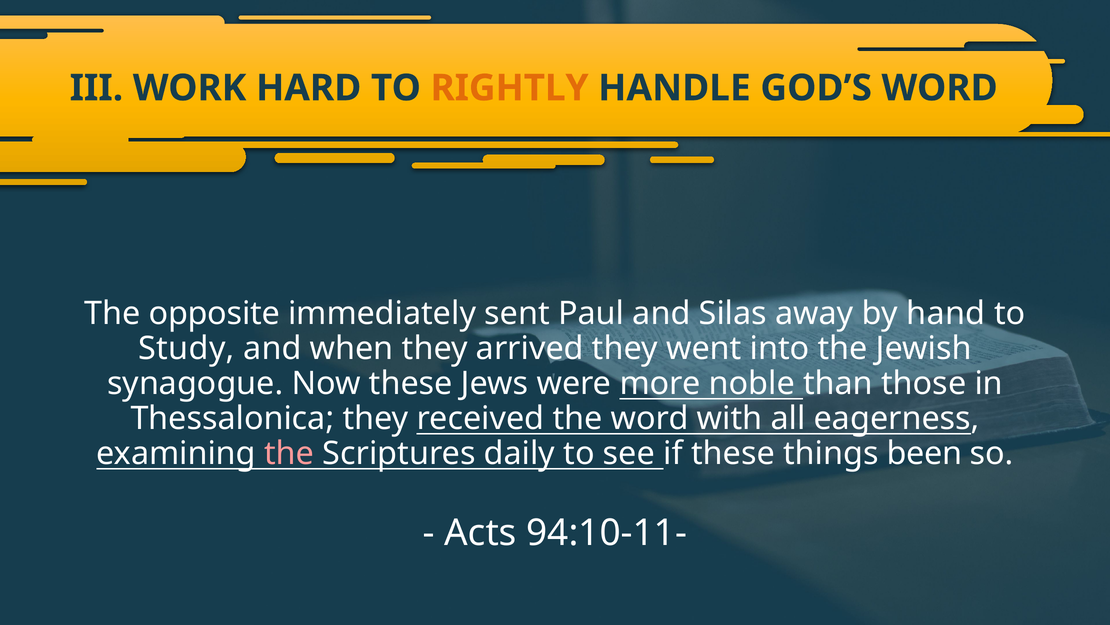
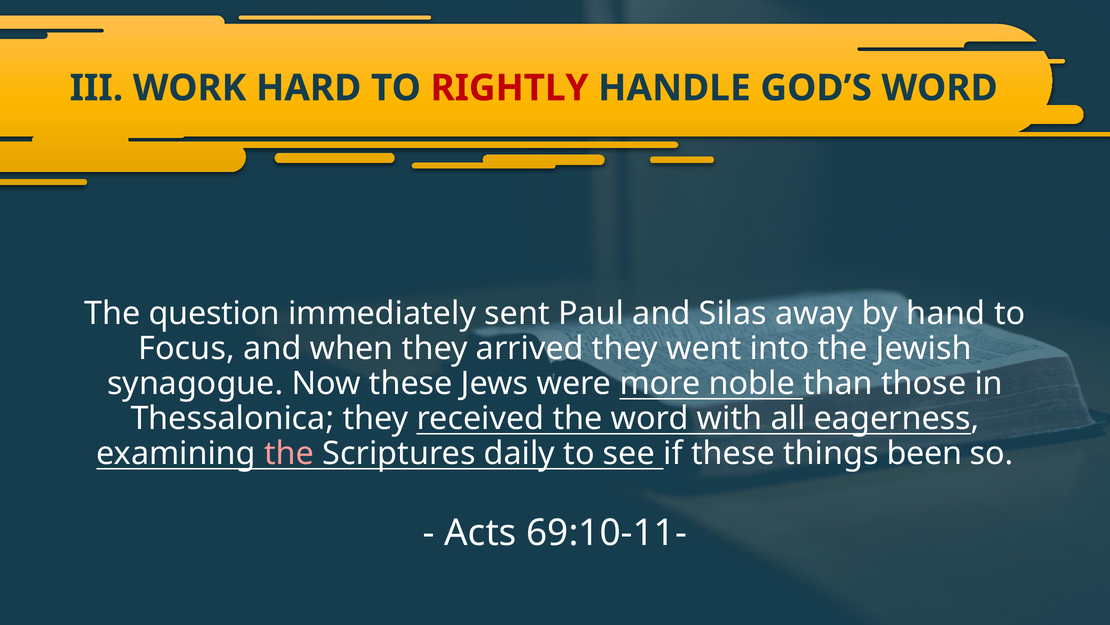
RIGHTLY colour: orange -> red
opposite: opposite -> question
Study: Study -> Focus
94:10-11-: 94:10-11- -> 69:10-11-
